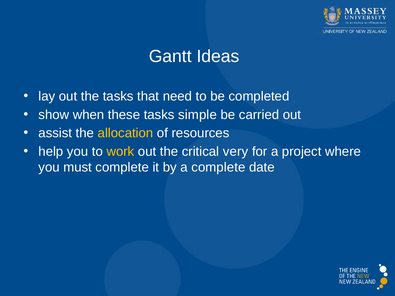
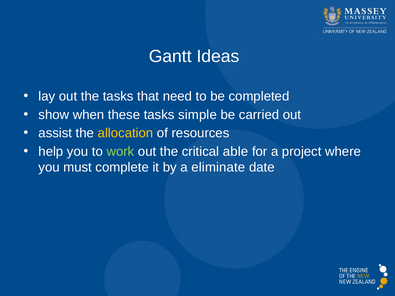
work colour: yellow -> light green
very: very -> able
a complete: complete -> eliminate
